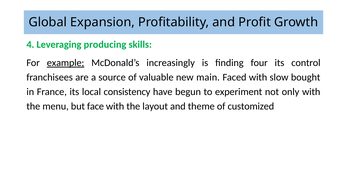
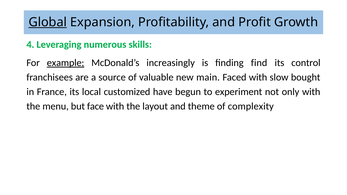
Global underline: none -> present
producing: producing -> numerous
four: four -> find
consistency: consistency -> customized
customized: customized -> complexity
